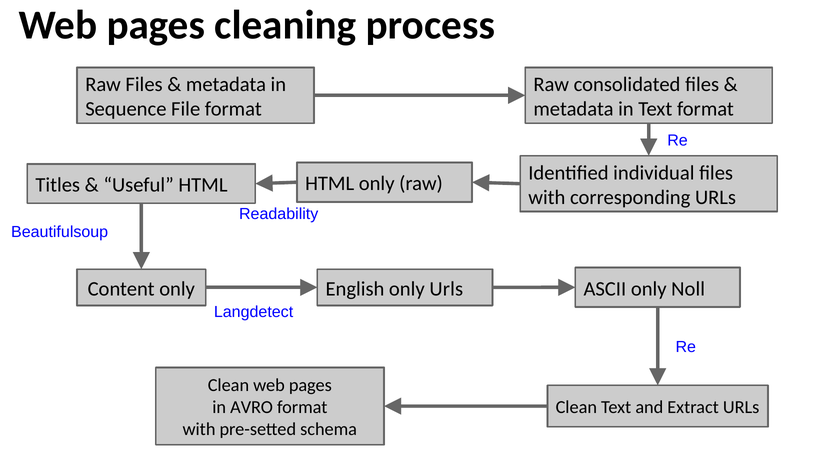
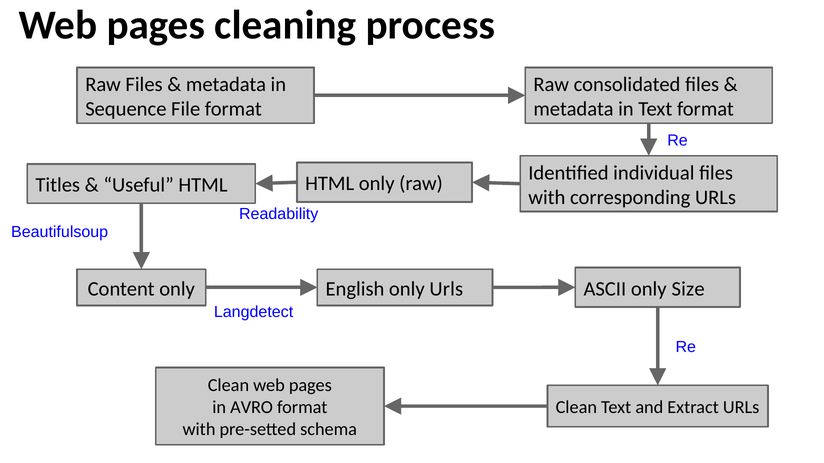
Noll: Noll -> Size
